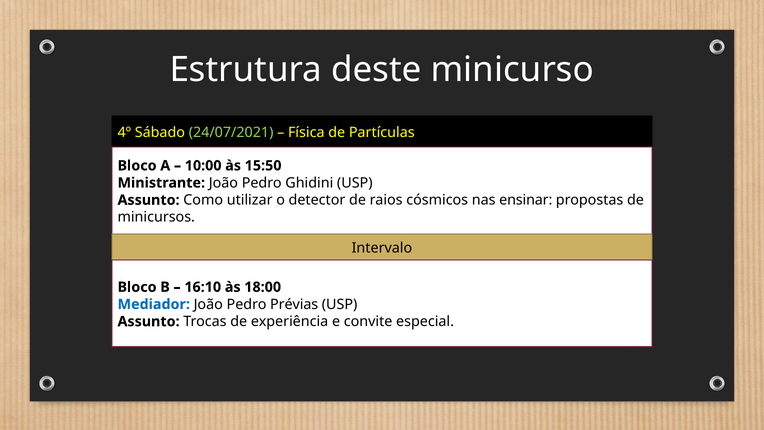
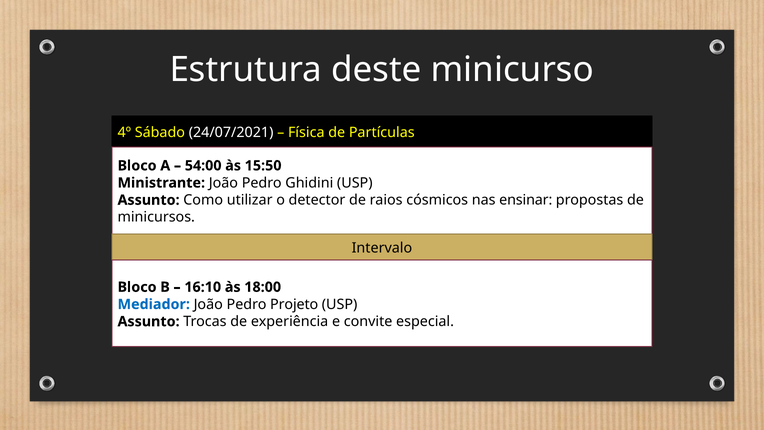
24/07/2021 colour: light green -> white
10:00: 10:00 -> 54:00
Prévias: Prévias -> Projeto
